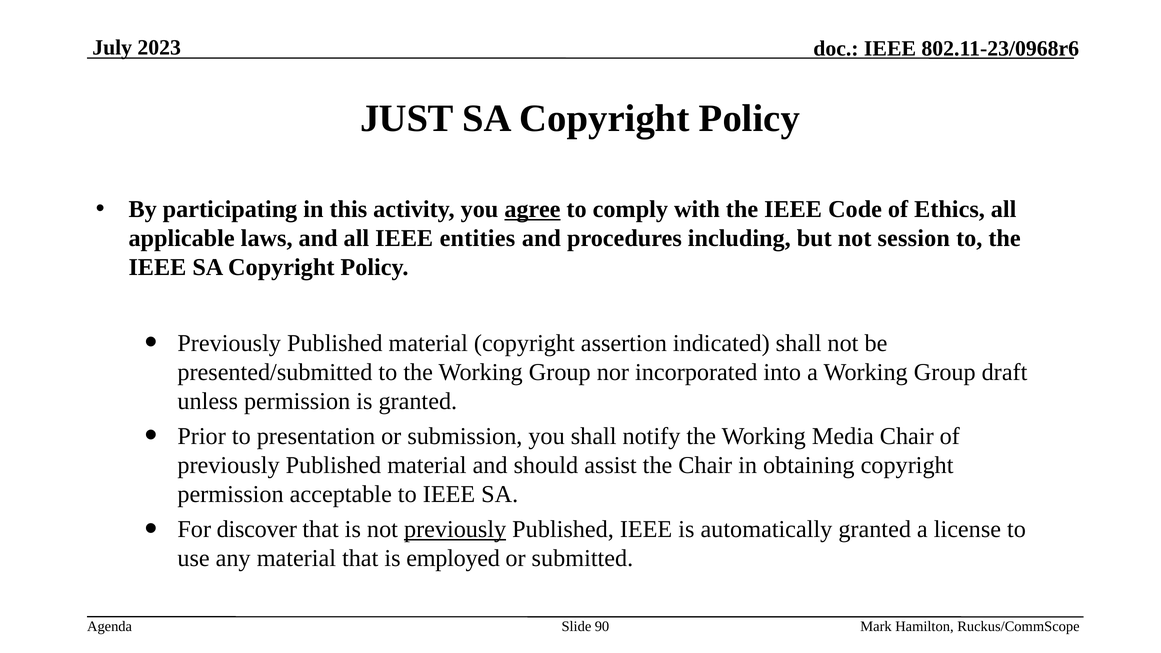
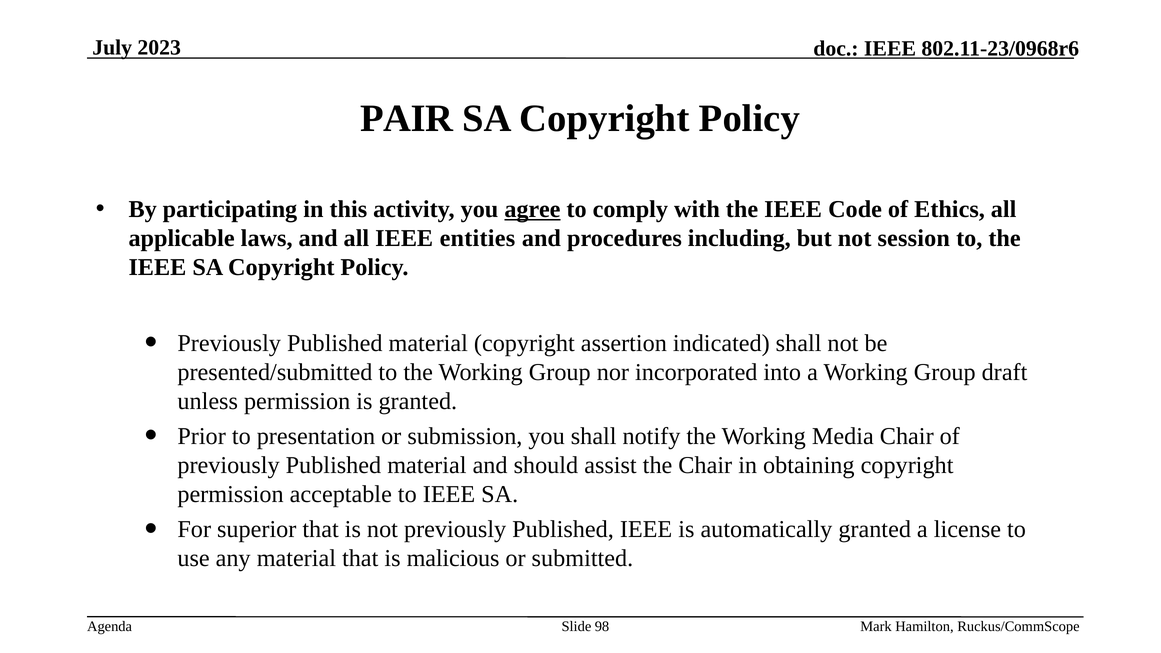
JUST: JUST -> PAIR
discover: discover -> superior
previously at (455, 529) underline: present -> none
employed: employed -> malicious
90: 90 -> 98
